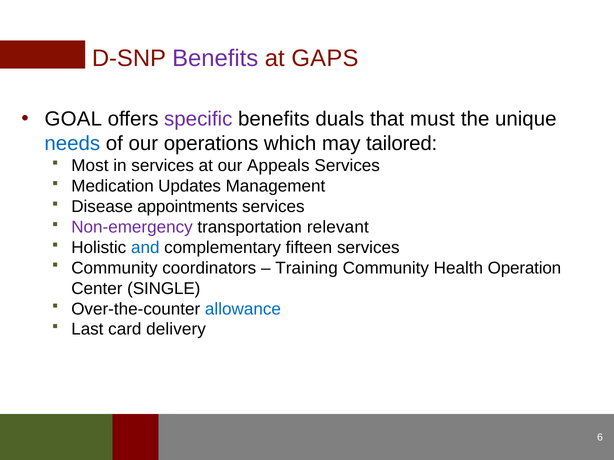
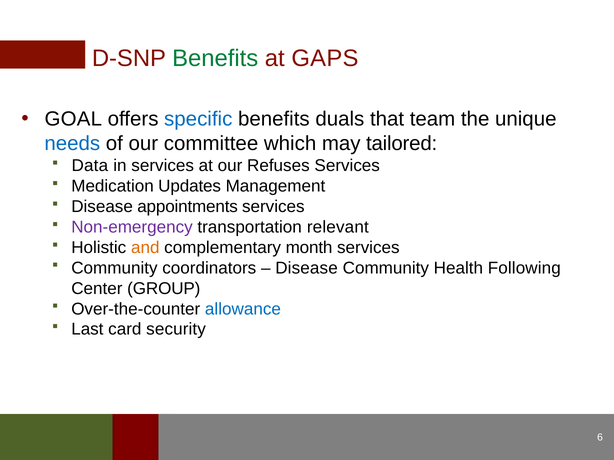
Benefits at (215, 58) colour: purple -> green
specific colour: purple -> blue
must: must -> team
operations: operations -> committee
Most: Most -> Data
Appeals: Appeals -> Refuses
and colour: blue -> orange
fifteen: fifteen -> month
Training at (307, 268): Training -> Disease
Operation: Operation -> Following
SINGLE: SINGLE -> GROUP
delivery: delivery -> security
